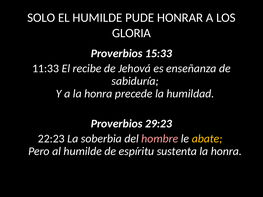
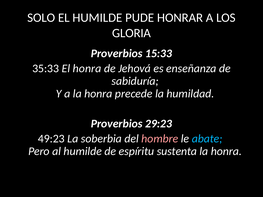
11:33: 11:33 -> 35:33
El recibe: recibe -> honra
22:23: 22:23 -> 49:23
abate colour: yellow -> light blue
